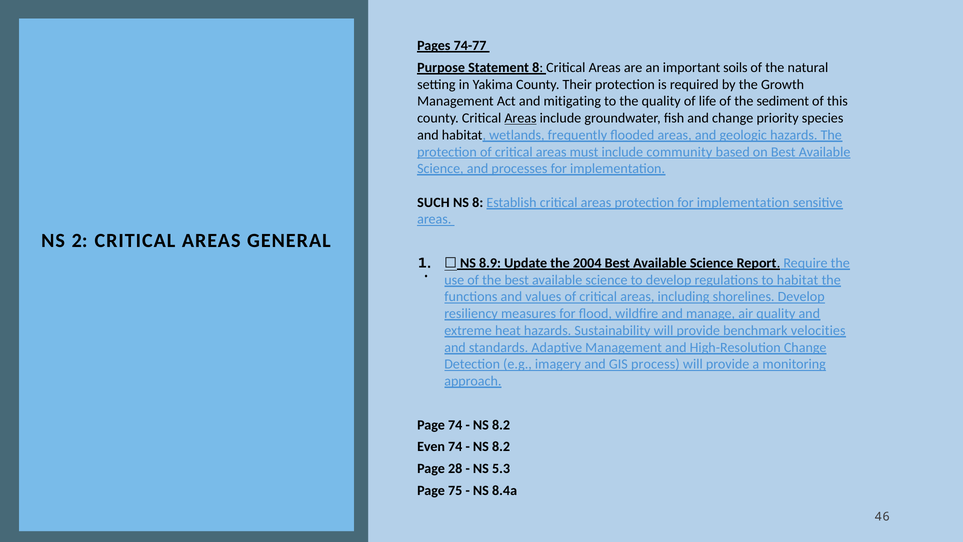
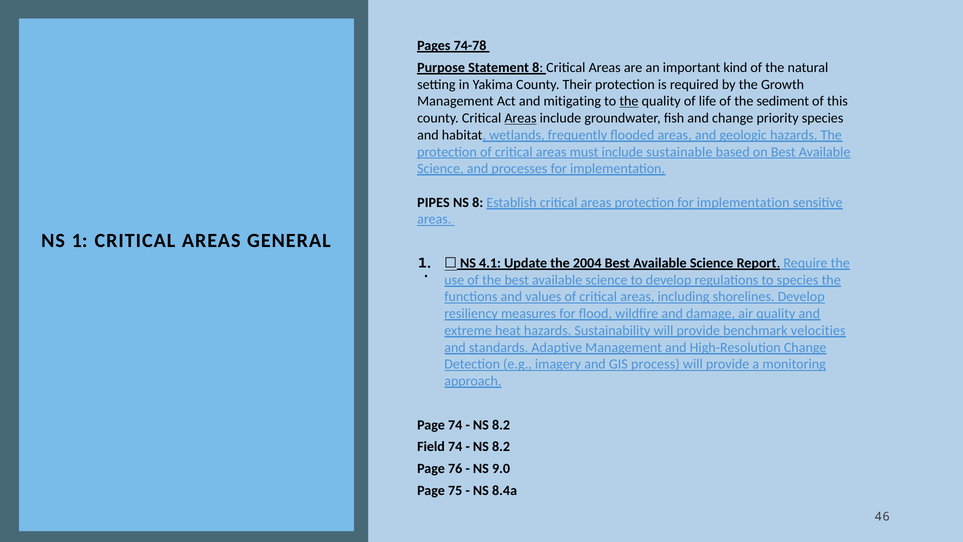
74-77: 74-77 -> 74-78
soils: soils -> kind
the at (629, 101) underline: none -> present
community: community -> sustainable
SUCH: SUCH -> PIPES
NS 2: 2 -> 1
8.9: 8.9 -> 4.1
to habitat: habitat -> species
manage: manage -> damage
Even: Even -> Field
28: 28 -> 76
5.3: 5.3 -> 9.0
